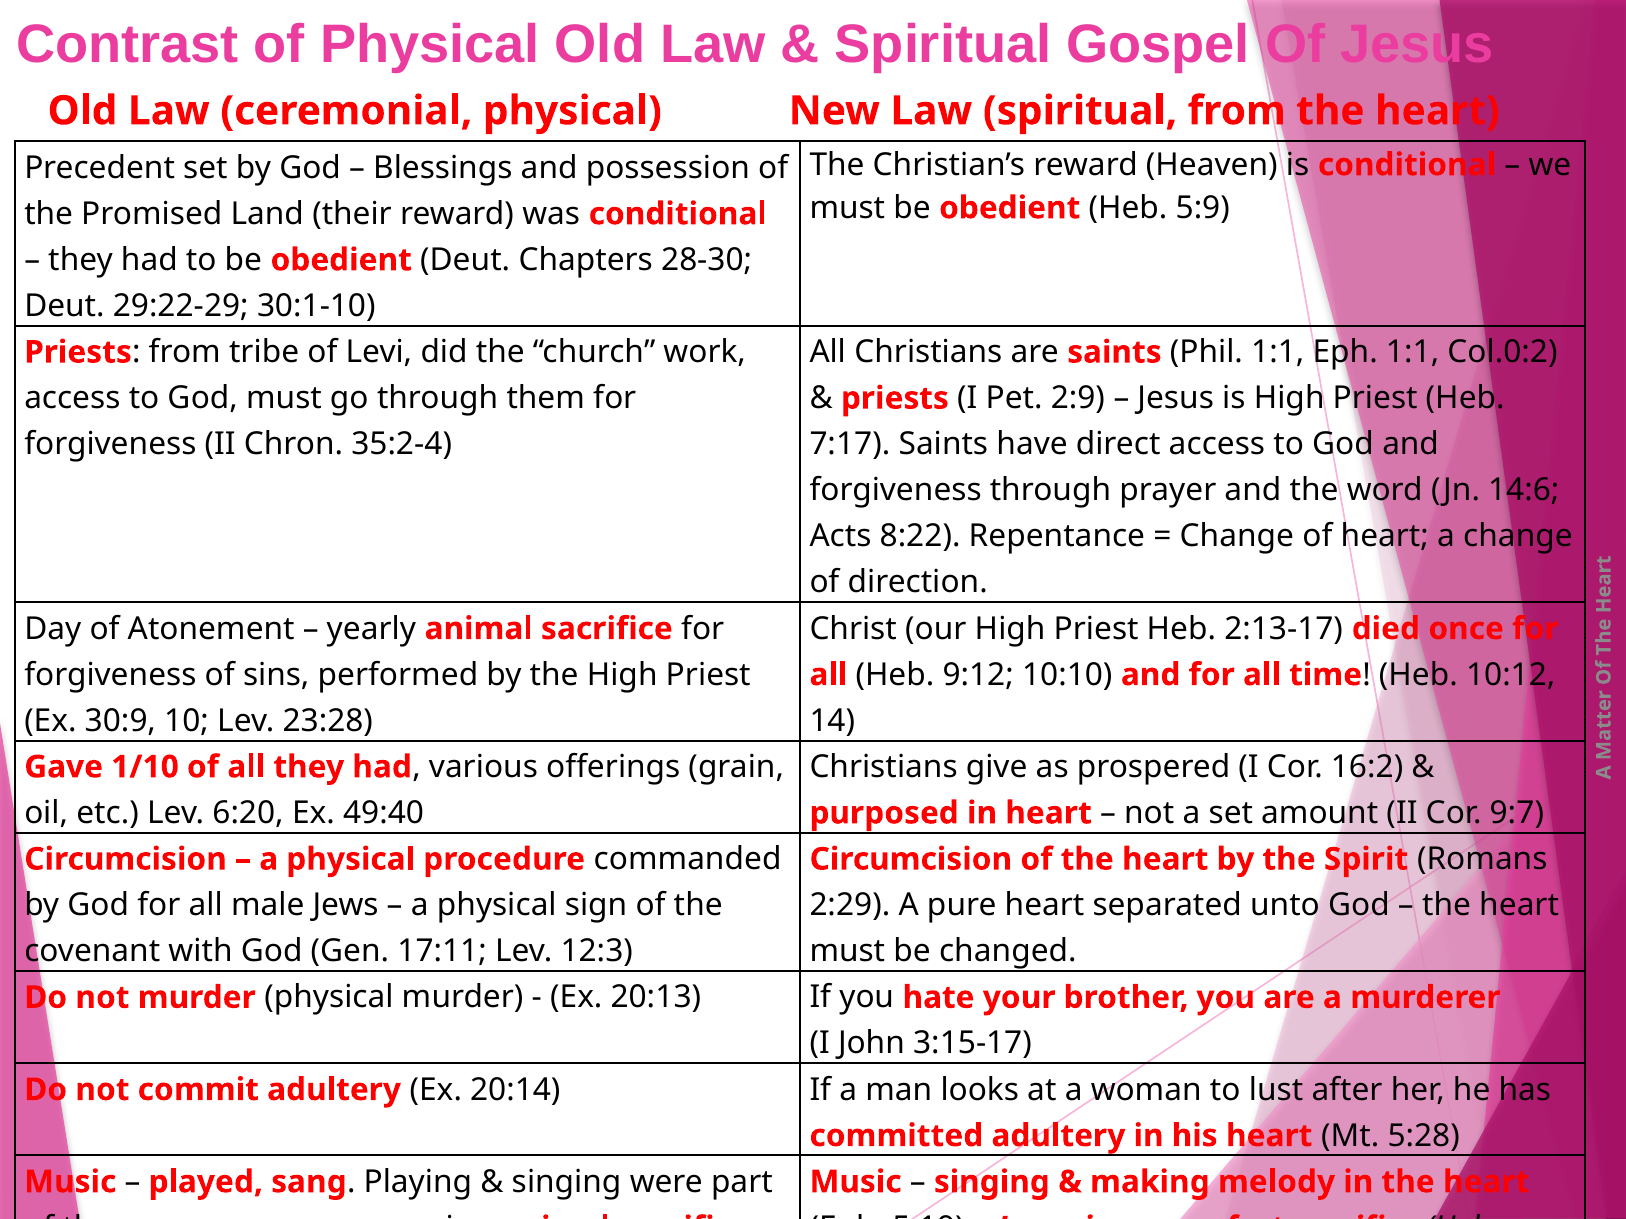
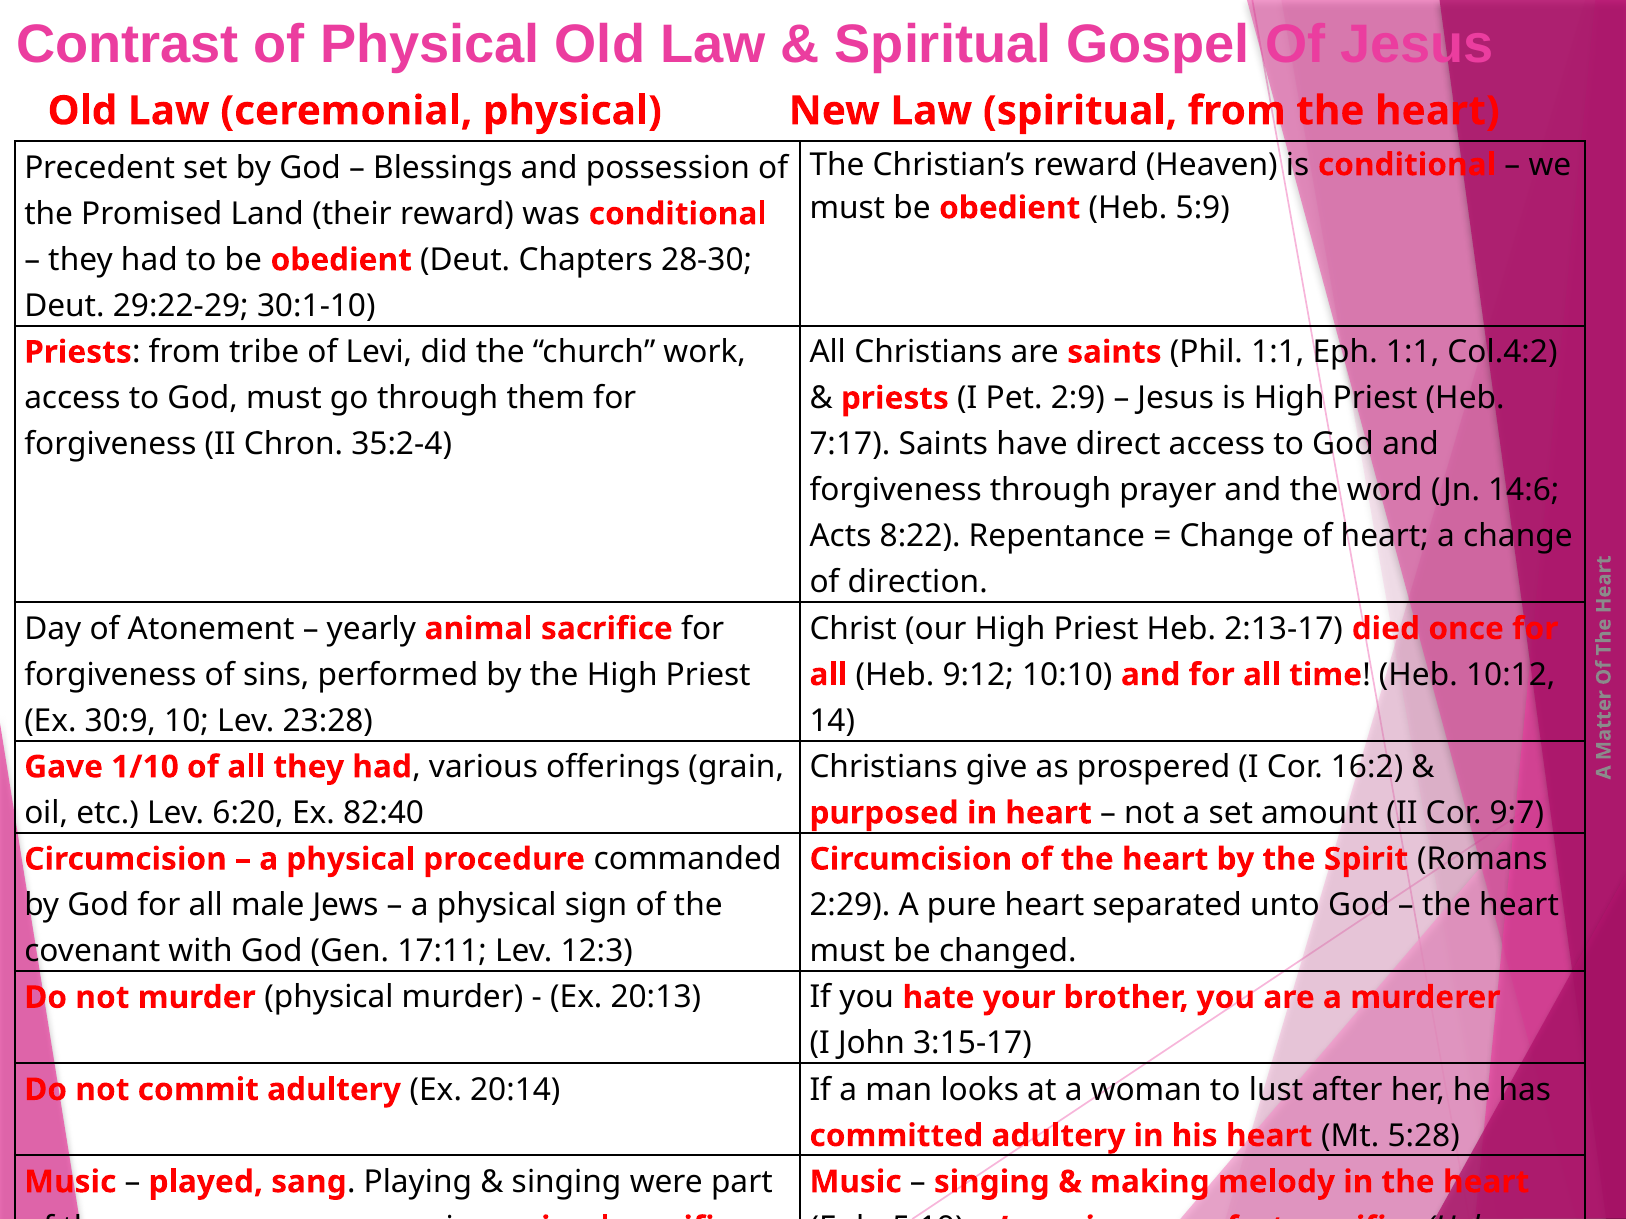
Col.0:2: Col.0:2 -> Col.4:2
49:40: 49:40 -> 82:40
